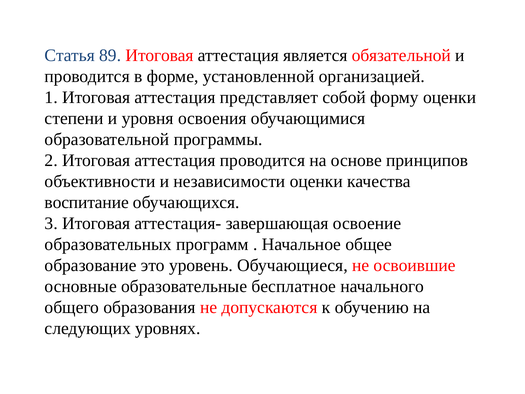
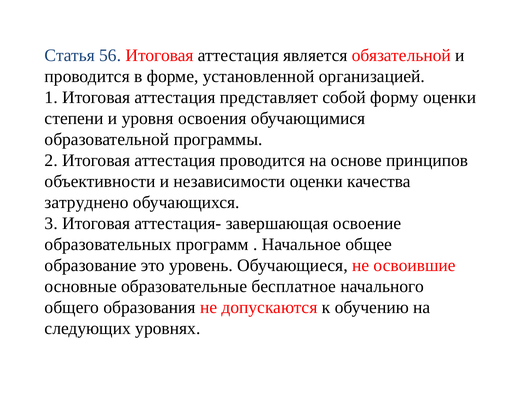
89: 89 -> 56
воспитание: воспитание -> затруднено
